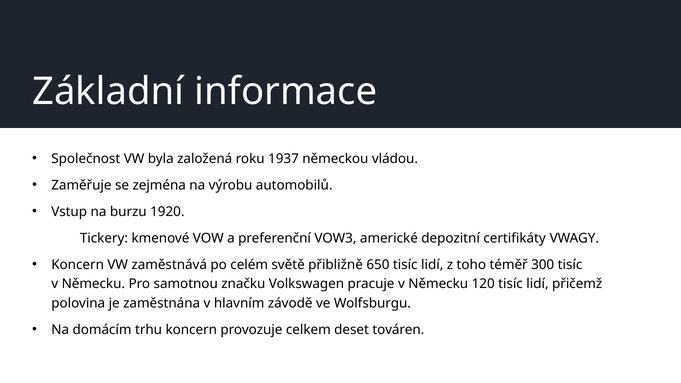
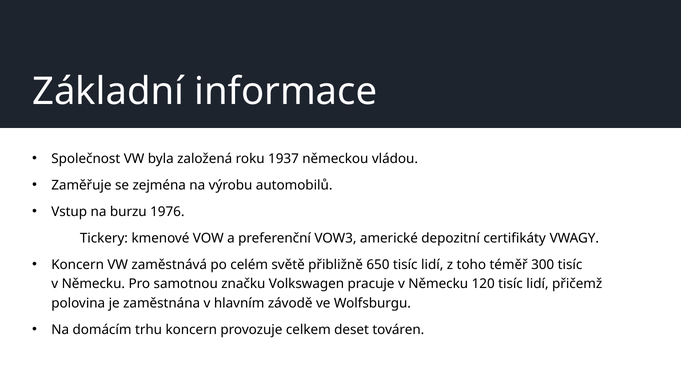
1920: 1920 -> 1976
